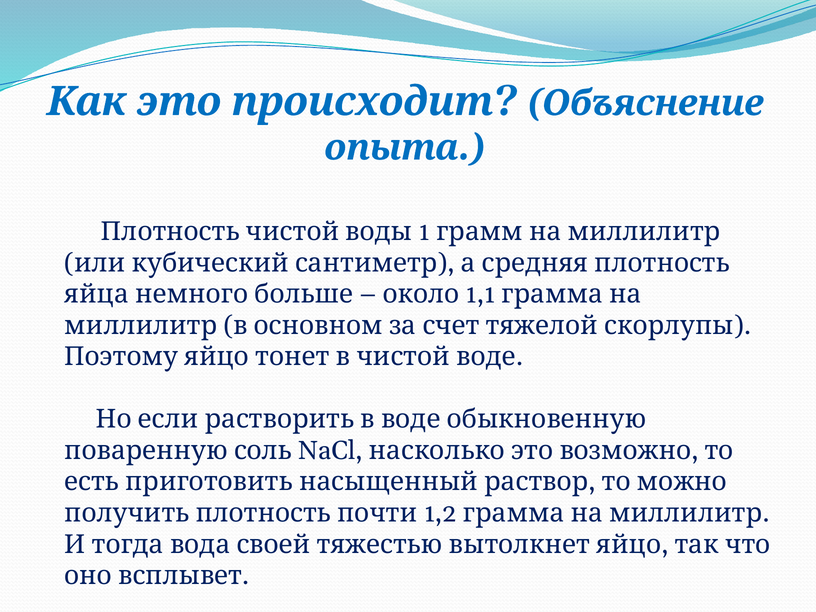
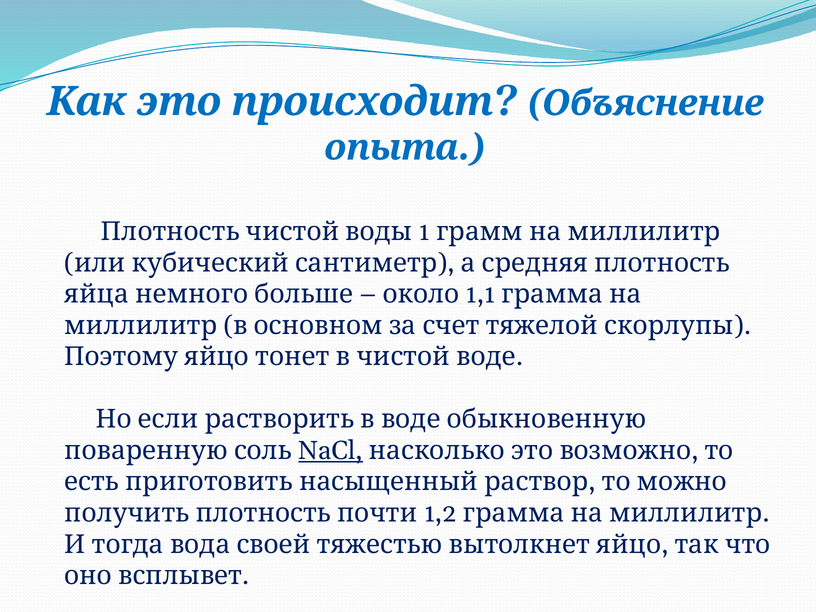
NaCl underline: none -> present
